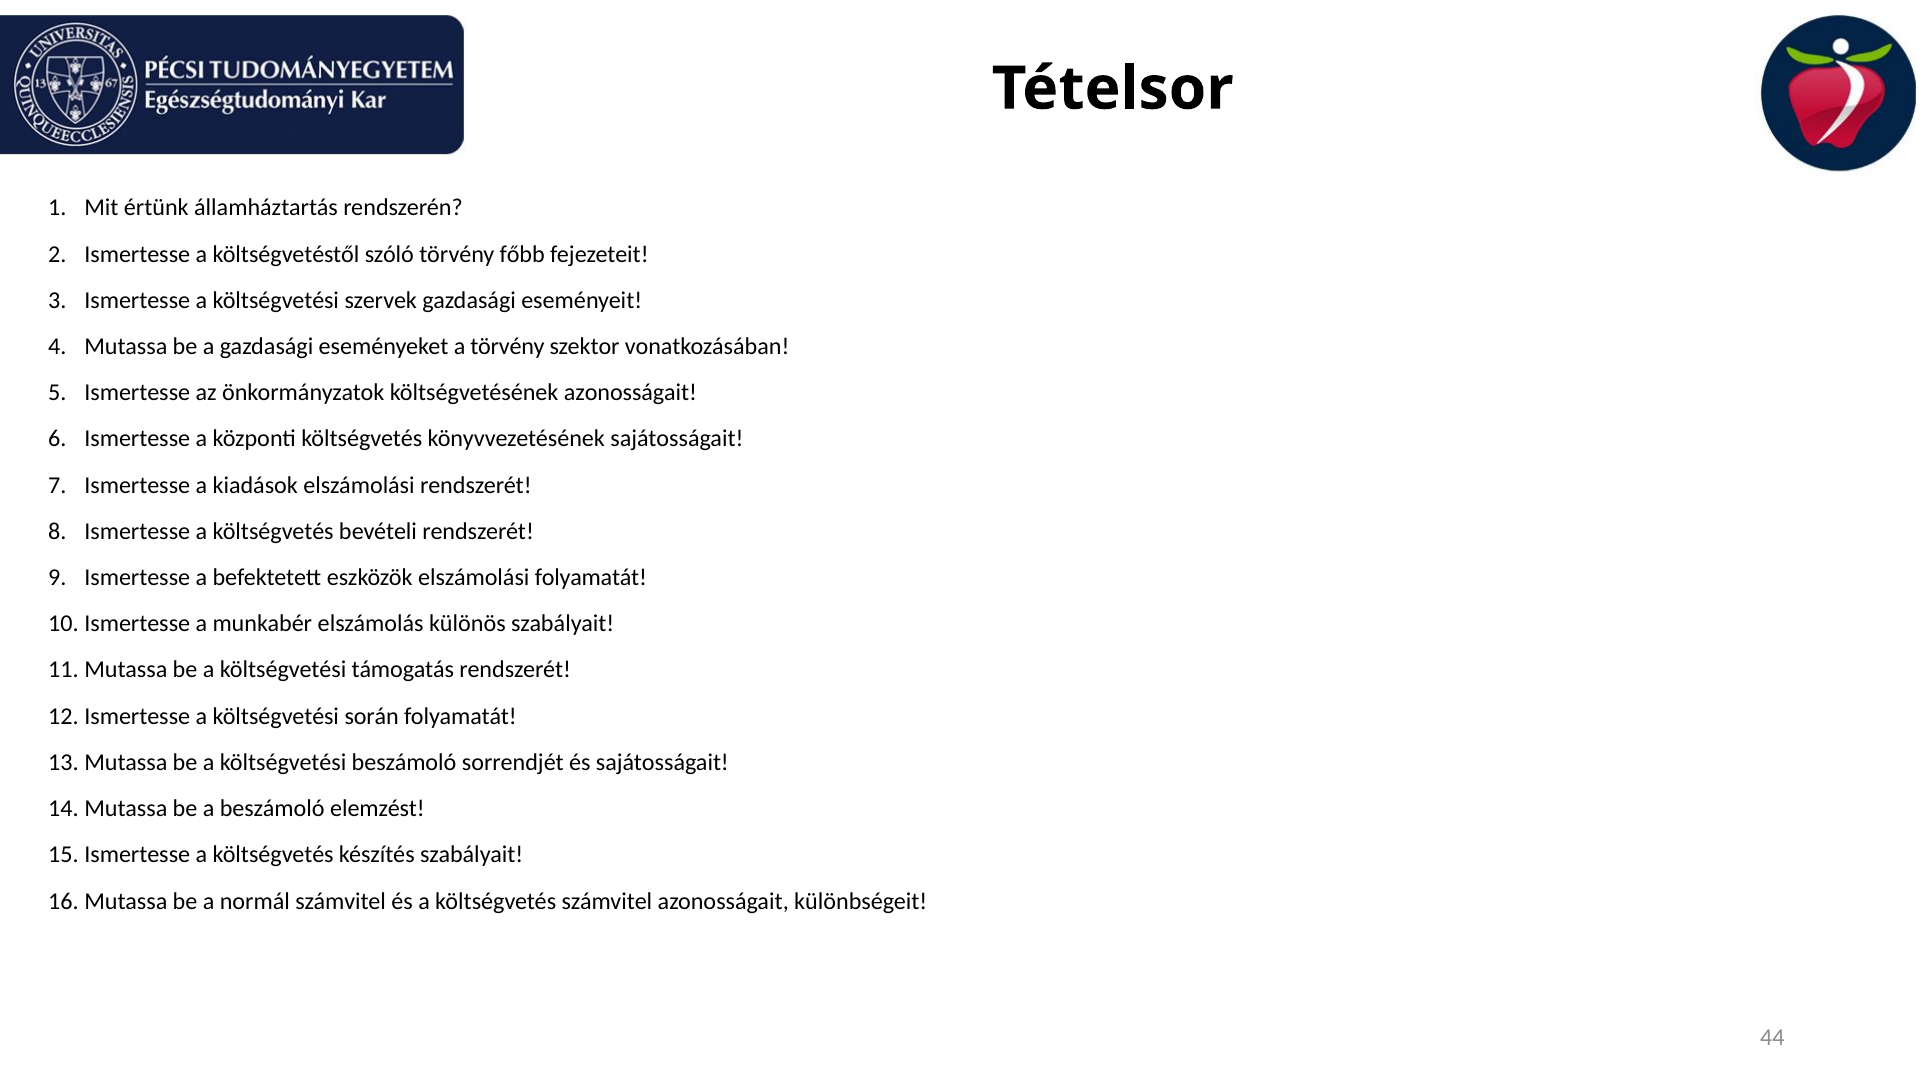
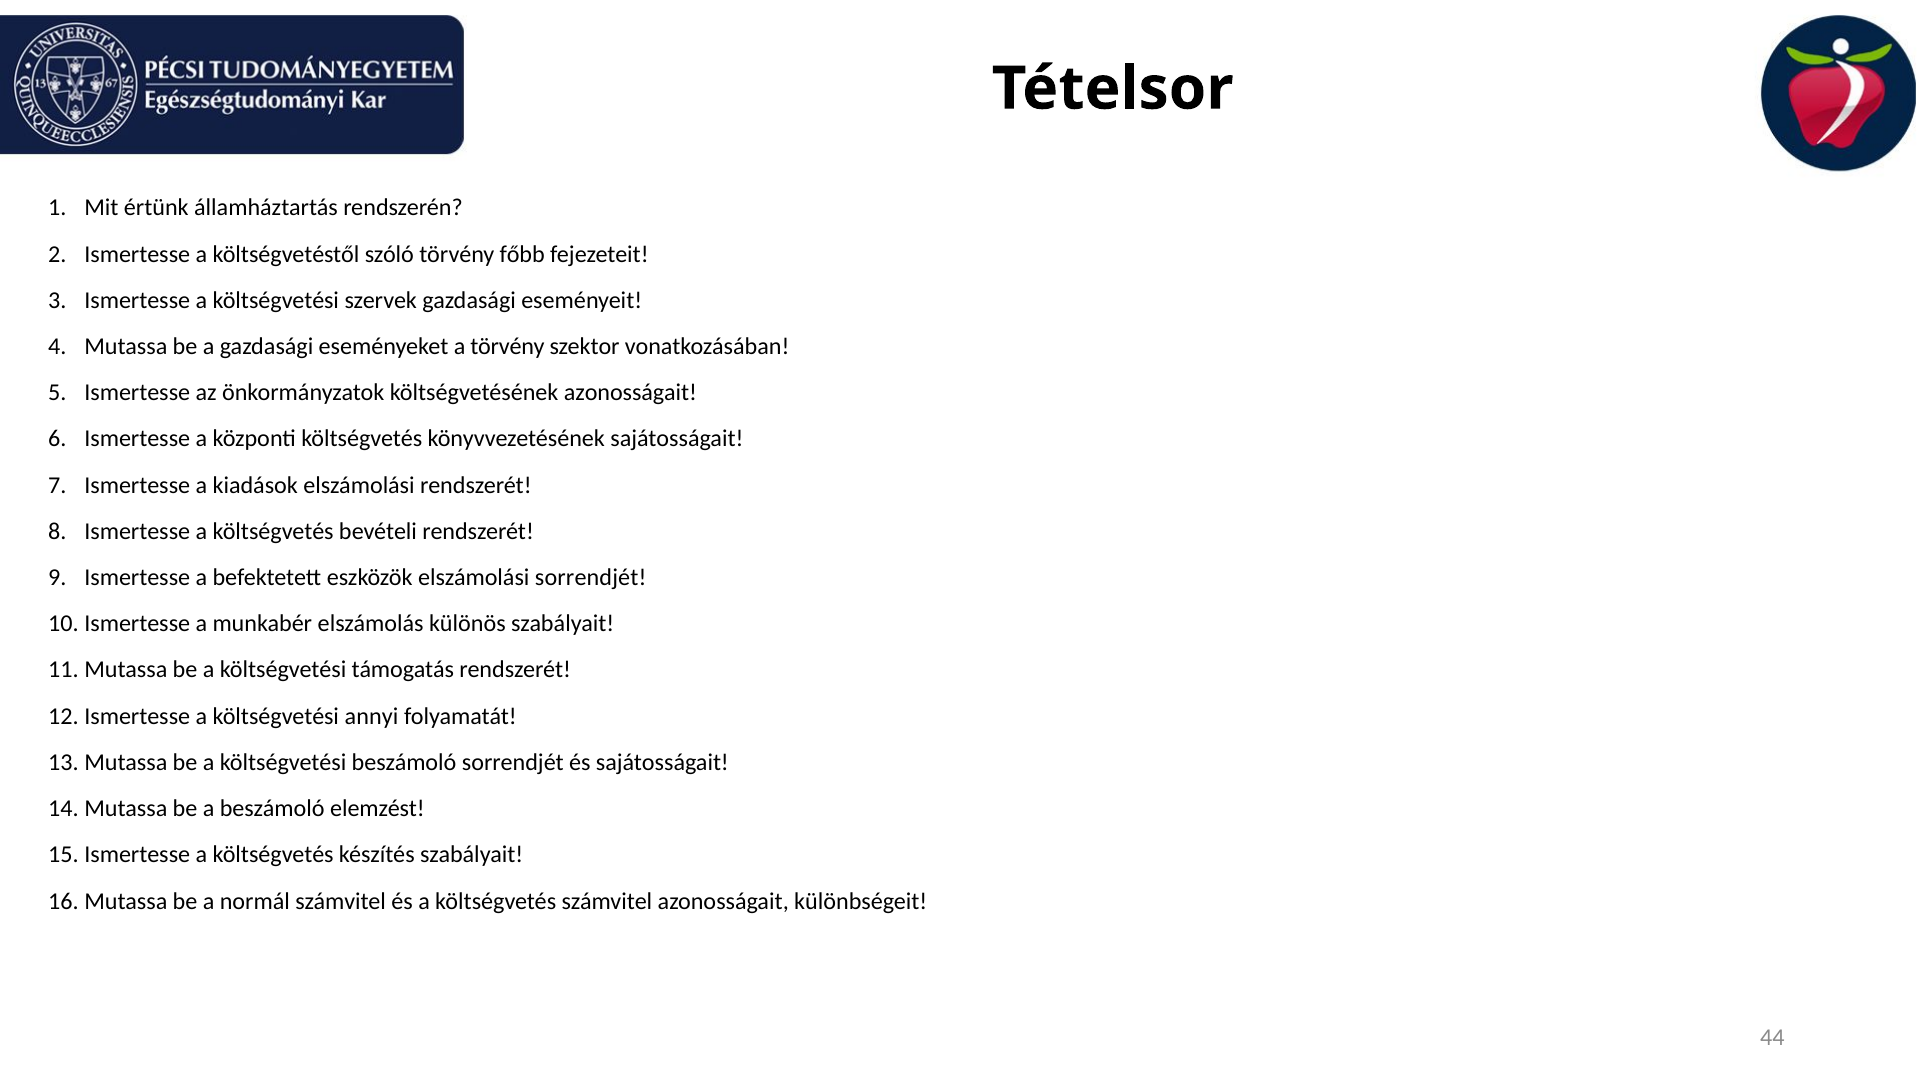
elszámolási folyamatát: folyamatát -> sorrendjét
során: során -> annyi
